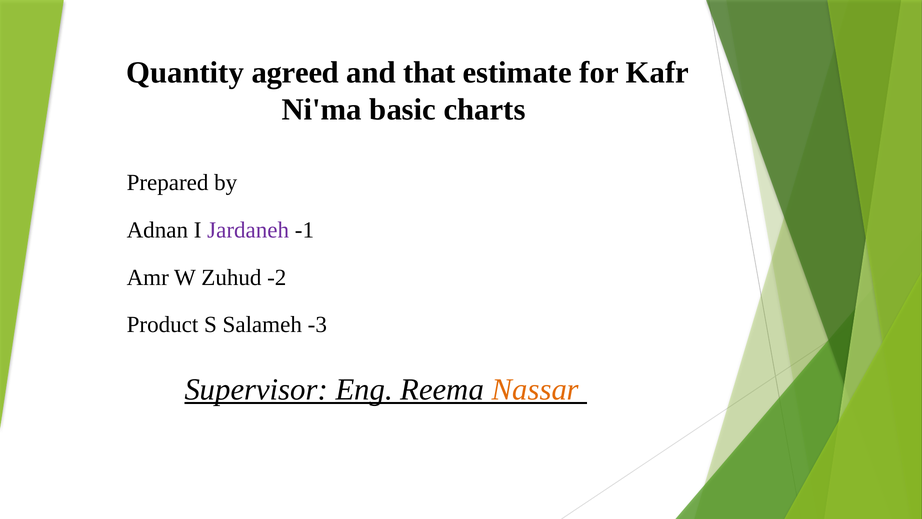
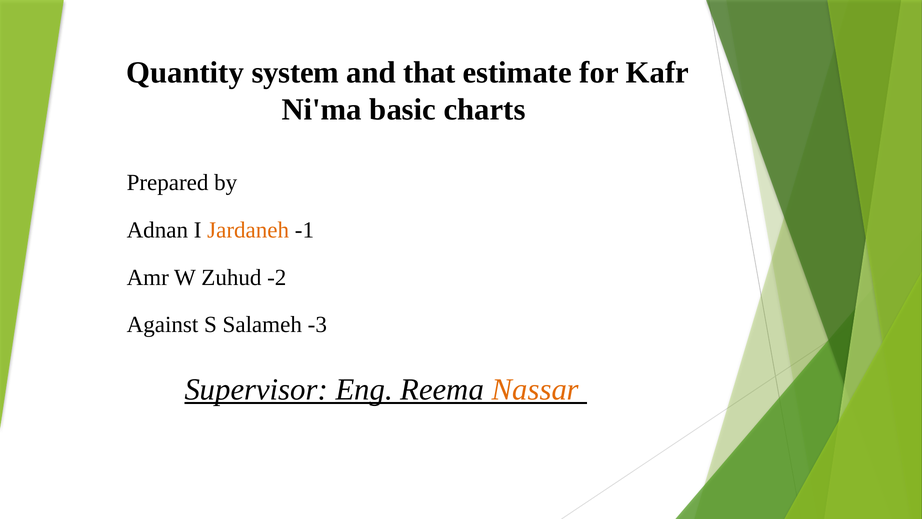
agreed: agreed -> system
Jardaneh colour: purple -> orange
Product: Product -> Against
